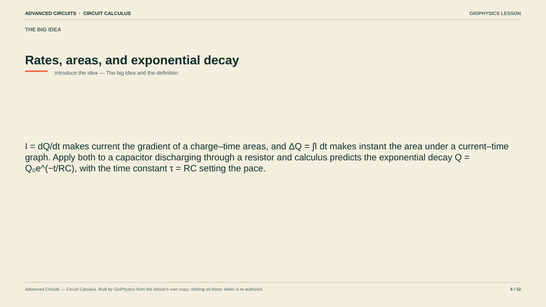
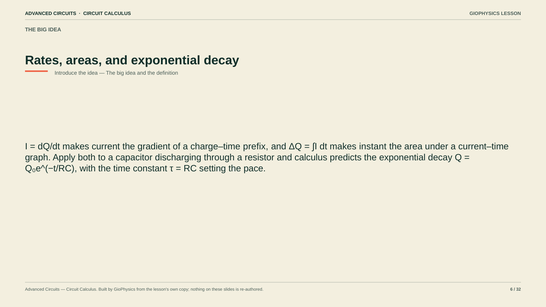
charge–time areas: areas -> prefix
